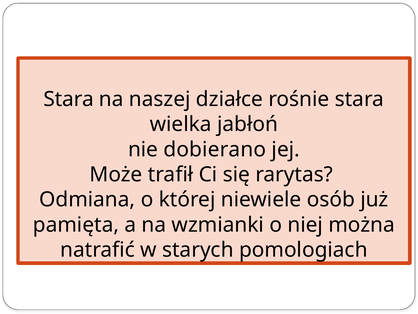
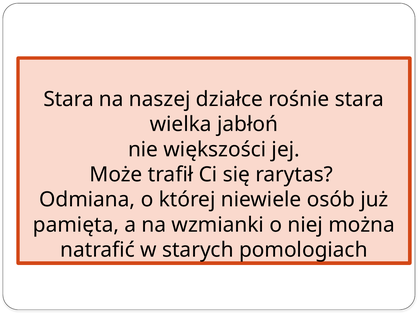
dobierano: dobierano -> większości
